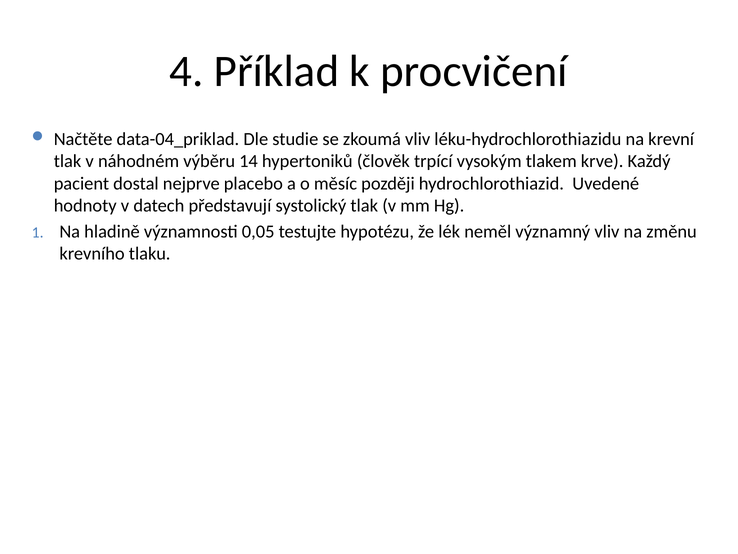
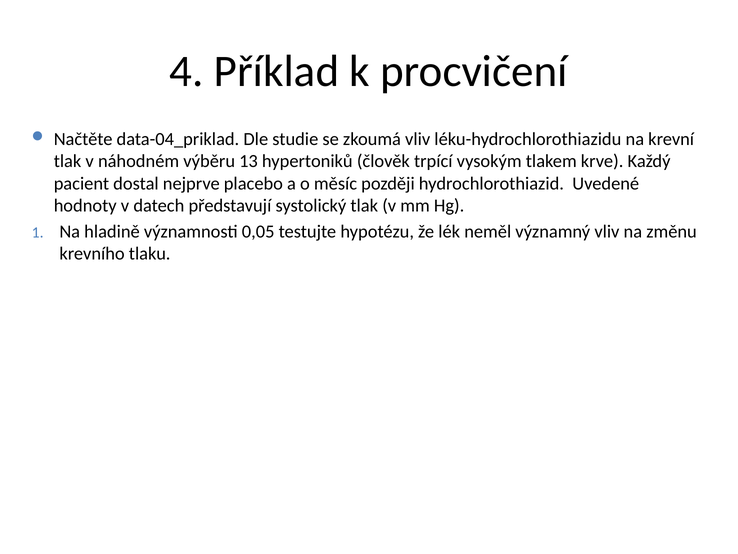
14: 14 -> 13
